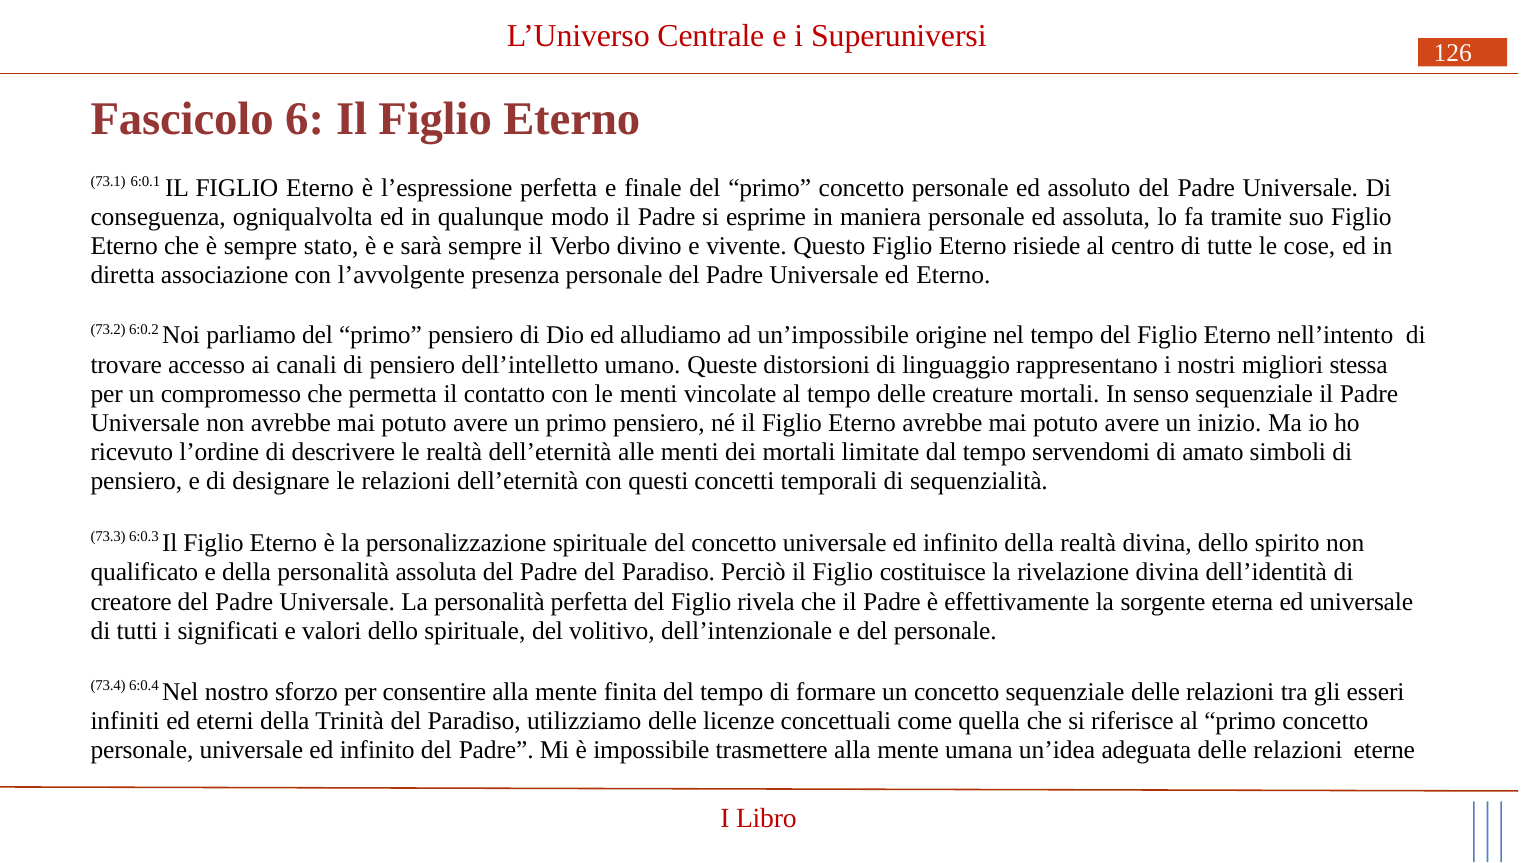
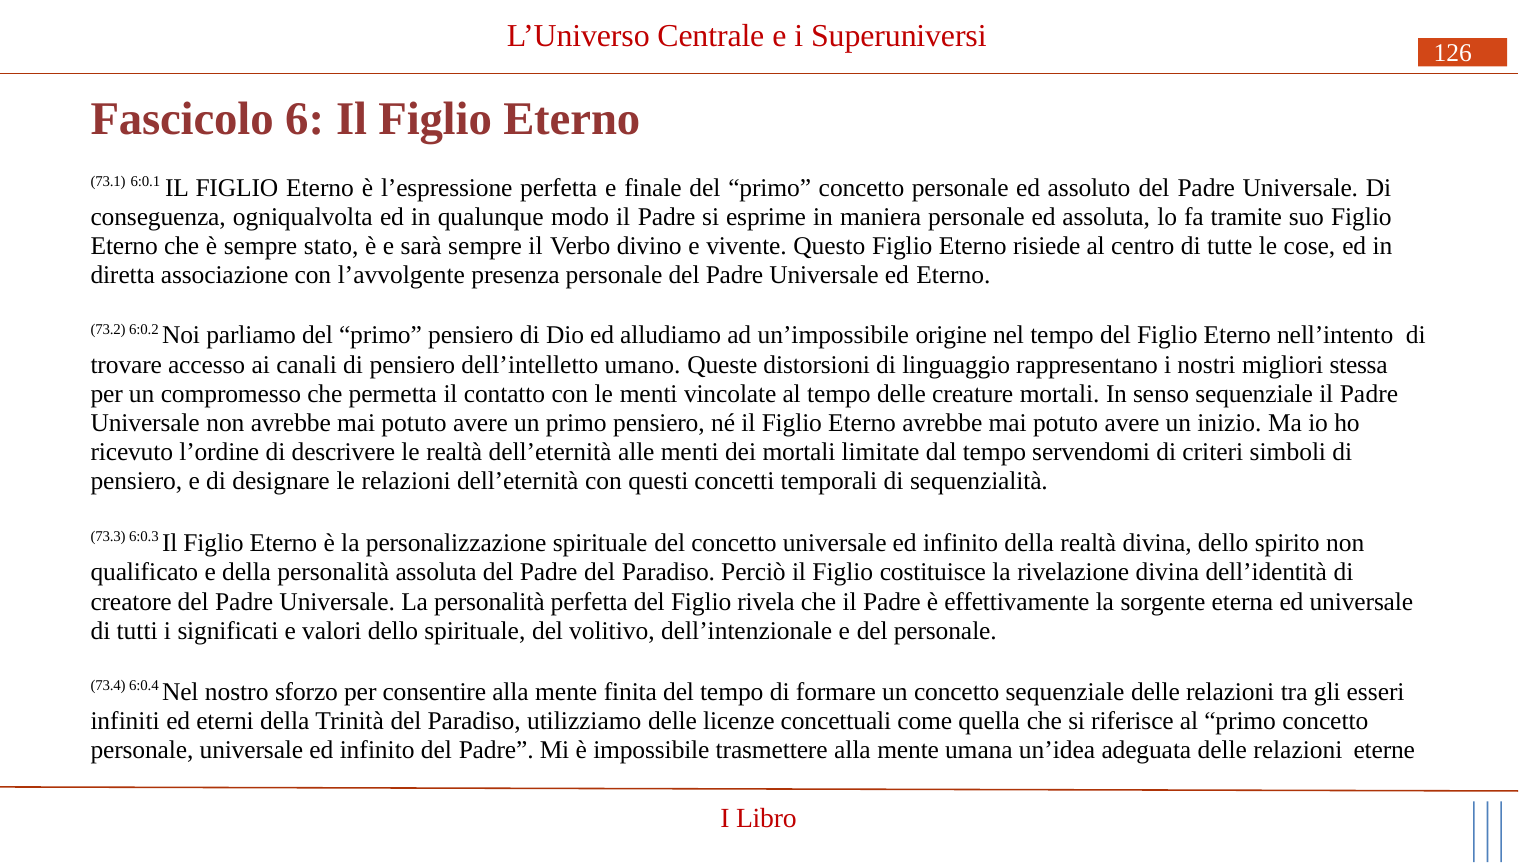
amato: amato -> criteri
